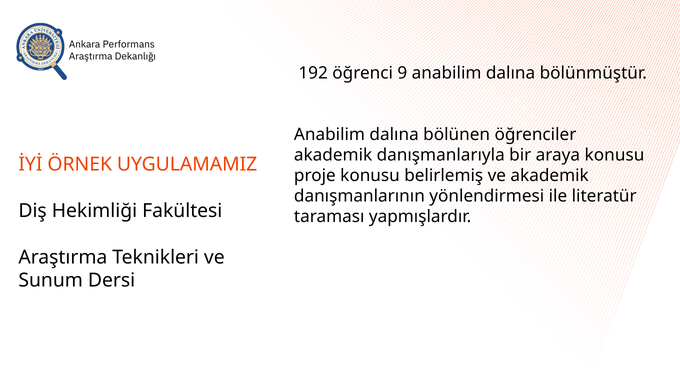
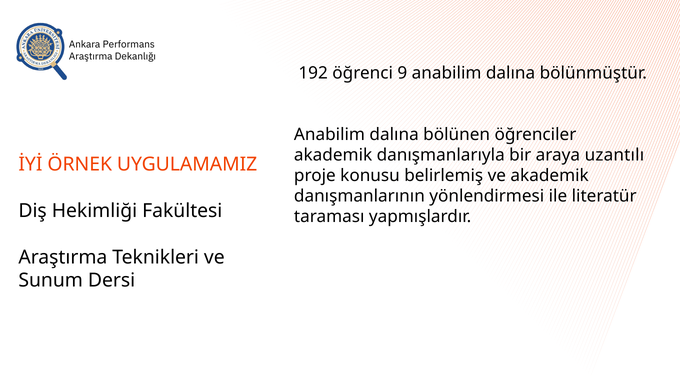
araya konusu: konusu -> uzantılı
